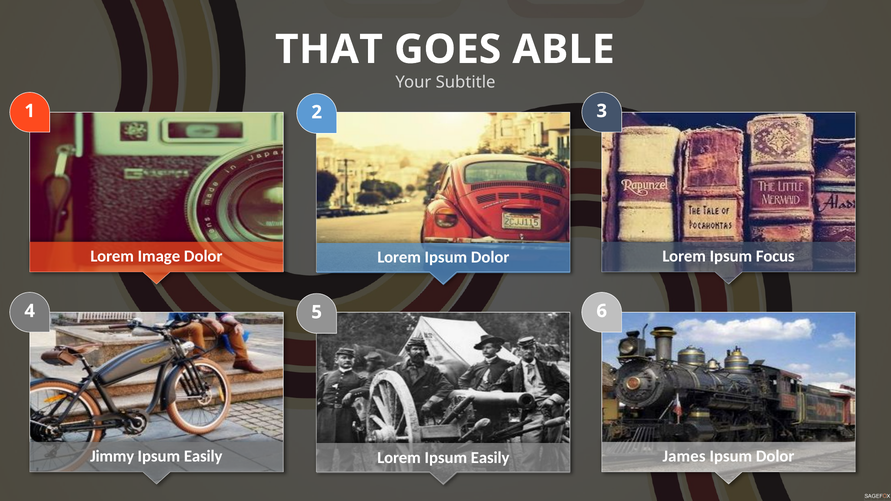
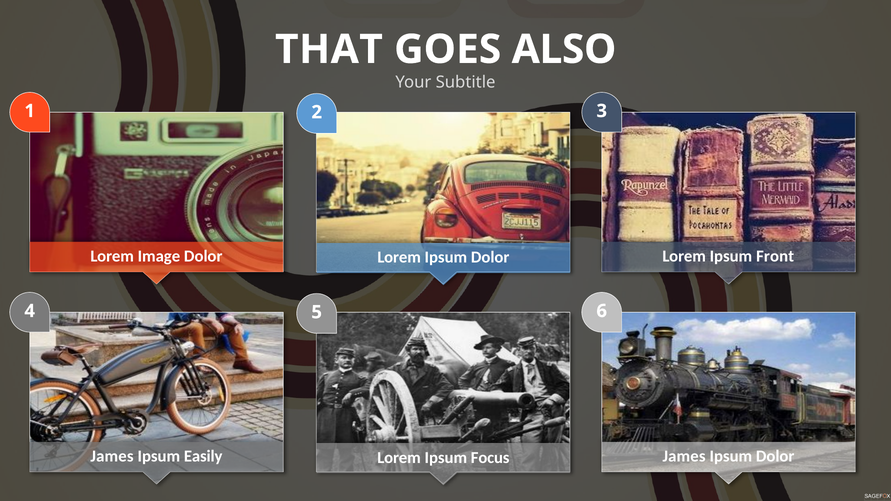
ABLE: ABLE -> ALSO
Focus: Focus -> Front
Jimmy at (112, 456): Jimmy -> James
Lorem Ipsum Easily: Easily -> Focus
